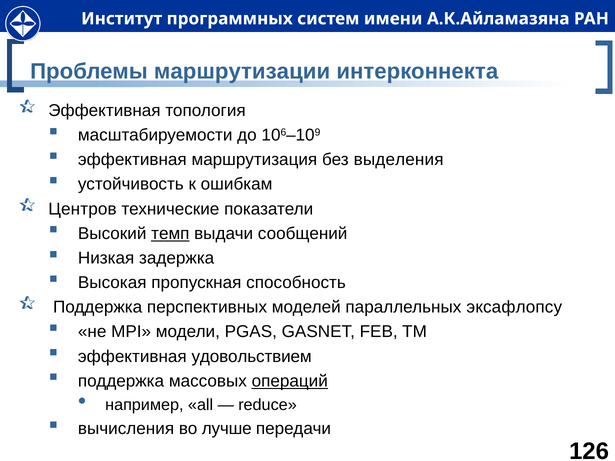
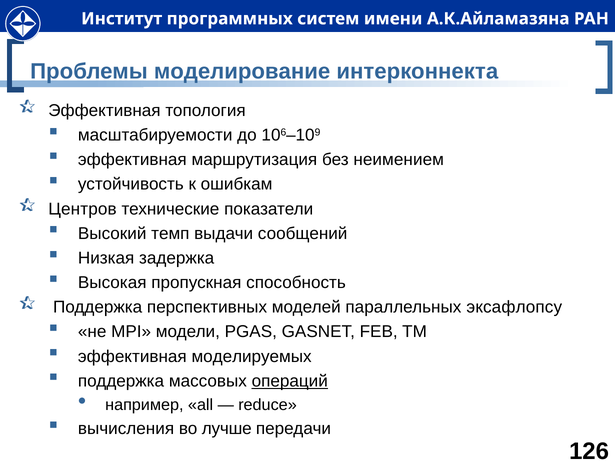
маршрутизации: маршрутизации -> моделирование
выделения: выделения -> неимением
темп underline: present -> none
удовольствием: удовольствием -> моделируемых
